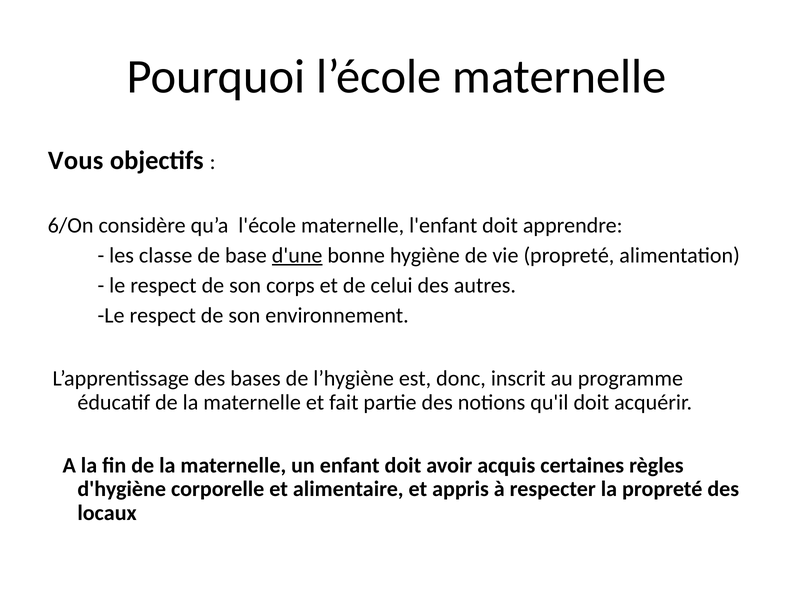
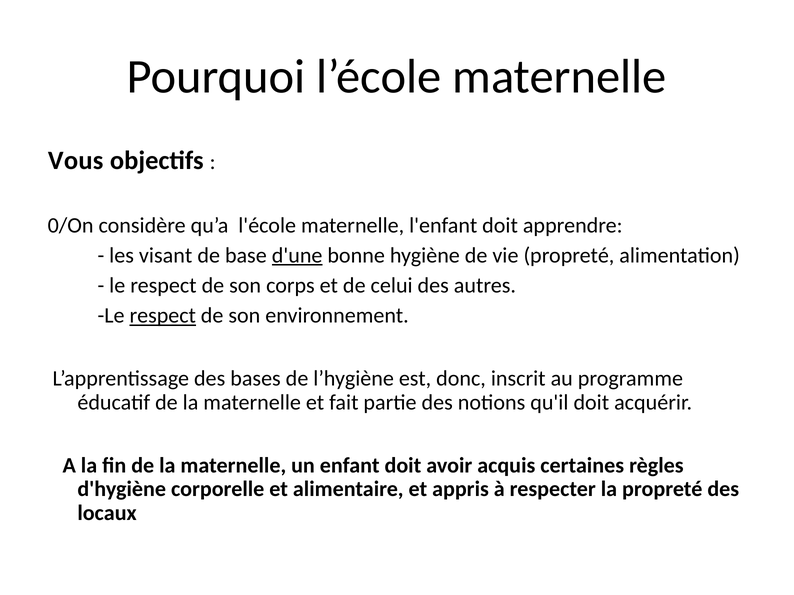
6/On: 6/On -> 0/On
classe: classe -> visant
respect at (163, 316) underline: none -> present
